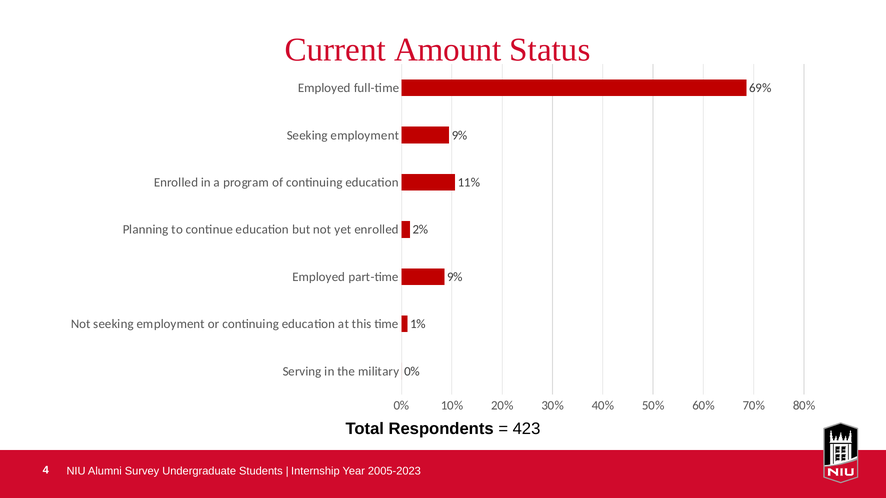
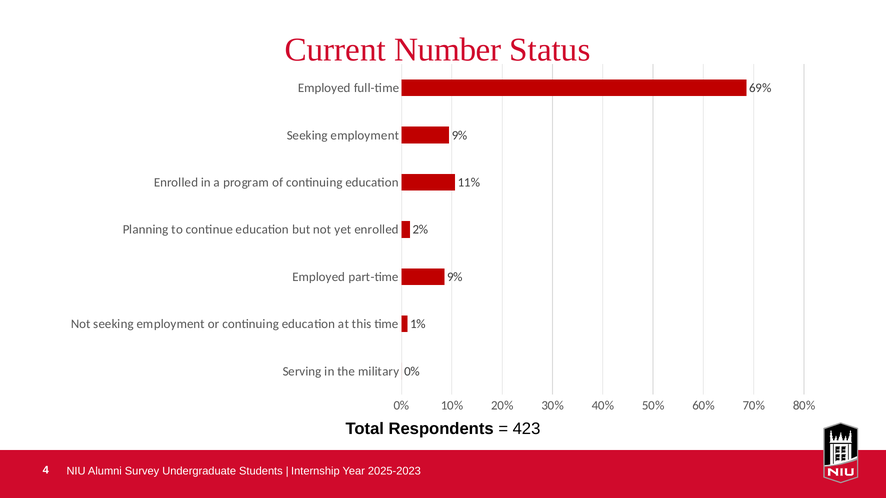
Amount: Amount -> Number
2005-2023: 2005-2023 -> 2025-2023
